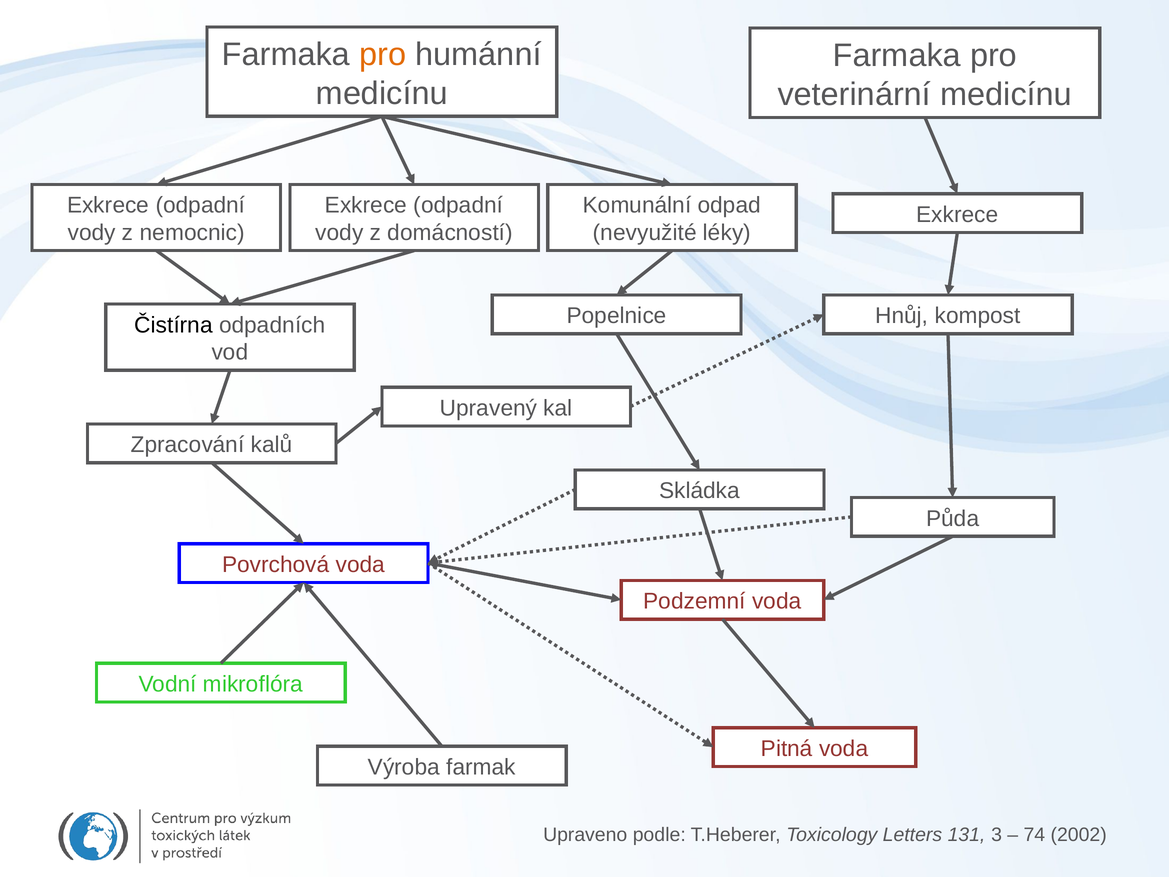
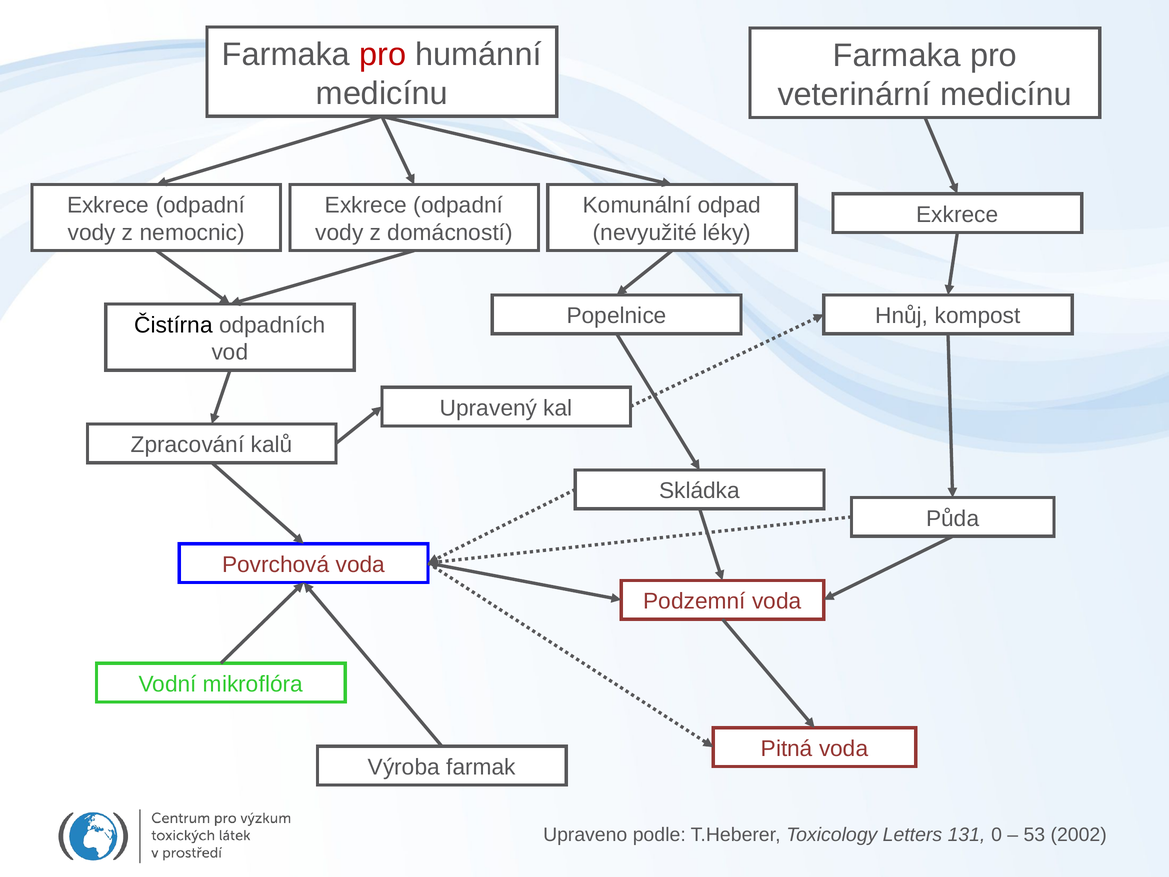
pro at (383, 54) colour: orange -> red
3: 3 -> 0
74: 74 -> 53
